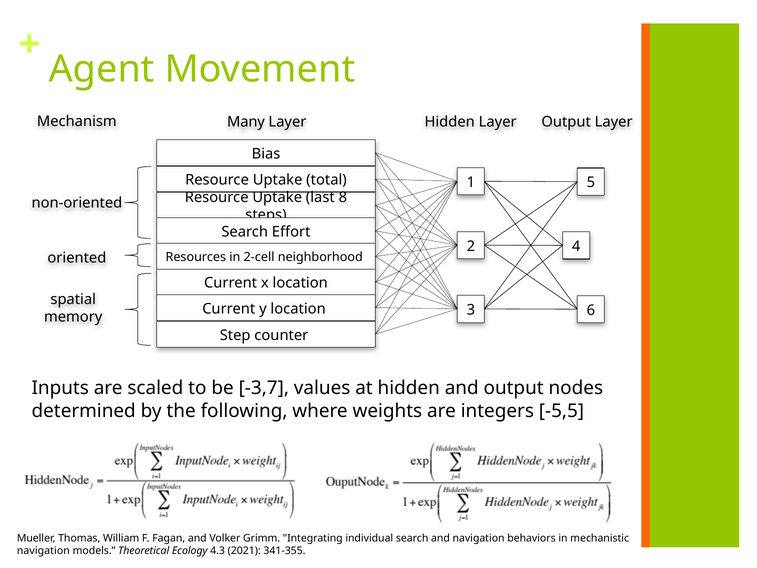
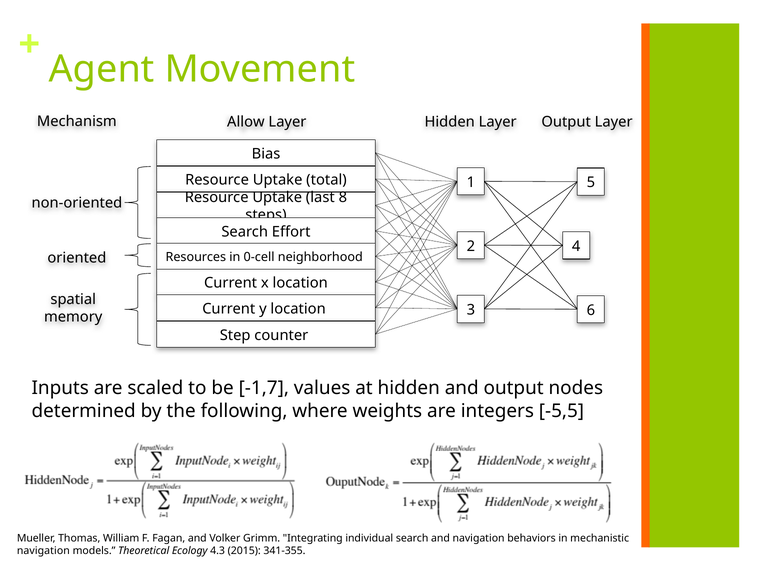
Many: Many -> Allow
2-cell: 2-cell -> 0-cell
-3,7: -3,7 -> -1,7
2021: 2021 -> 2015
